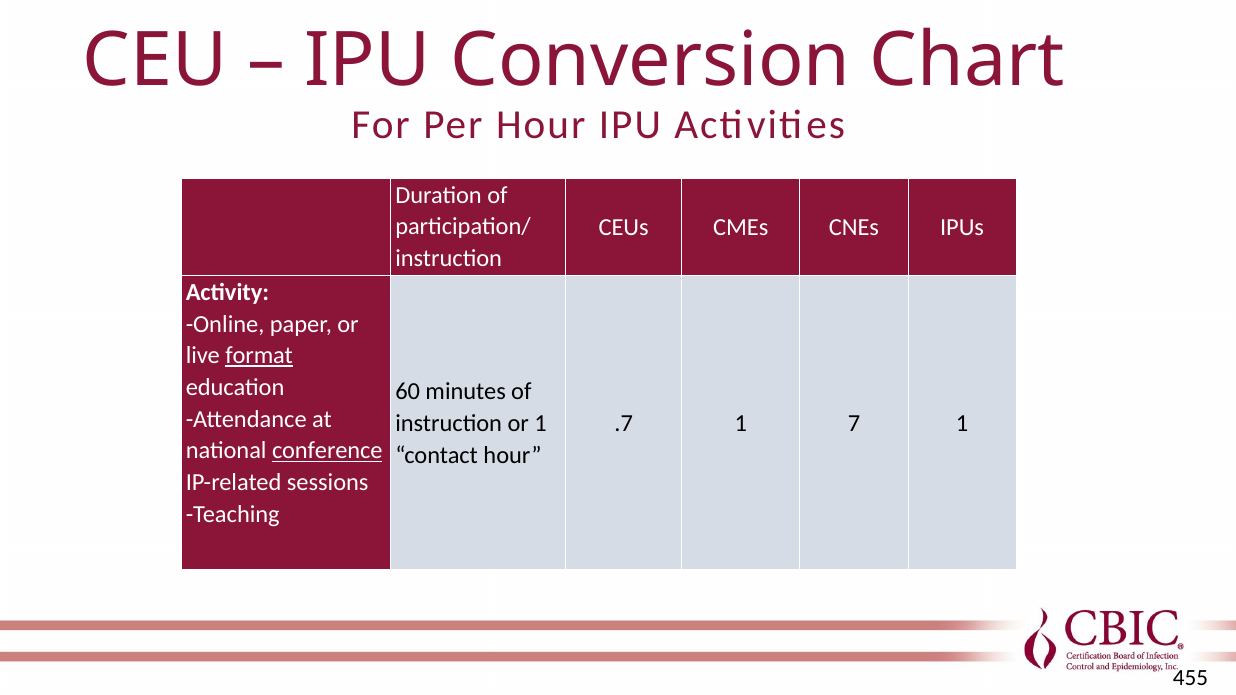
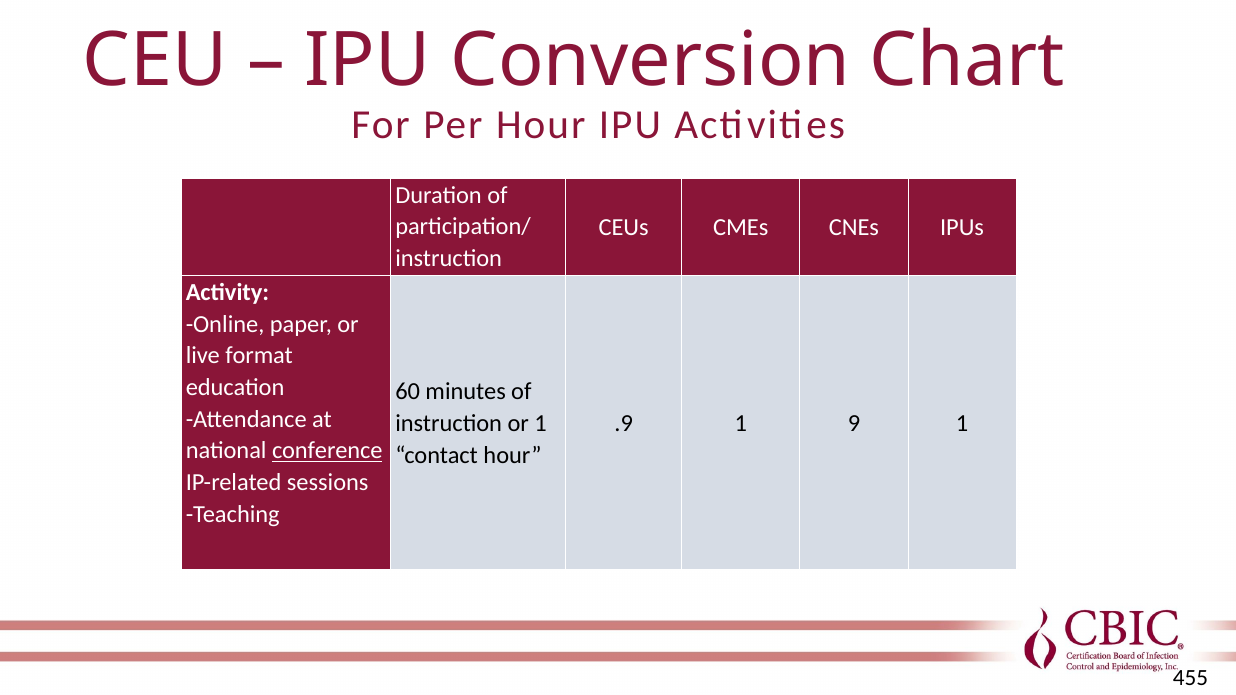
format underline: present -> none
.7: .7 -> .9
7: 7 -> 9
